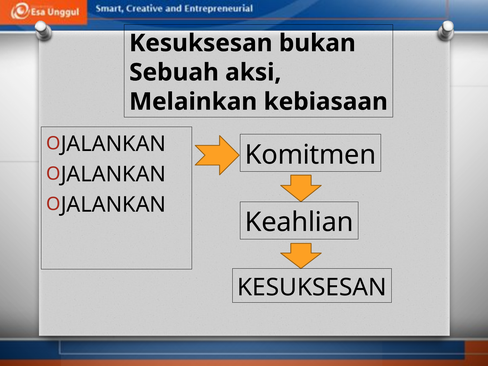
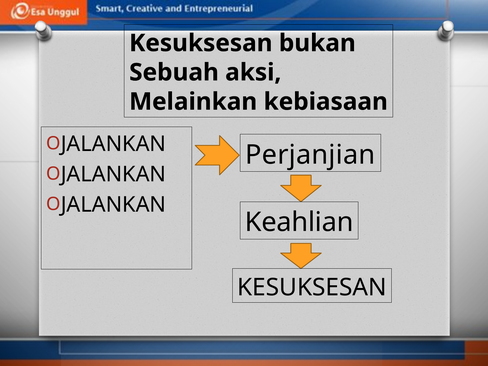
Komitmen: Komitmen -> Perjanjian
